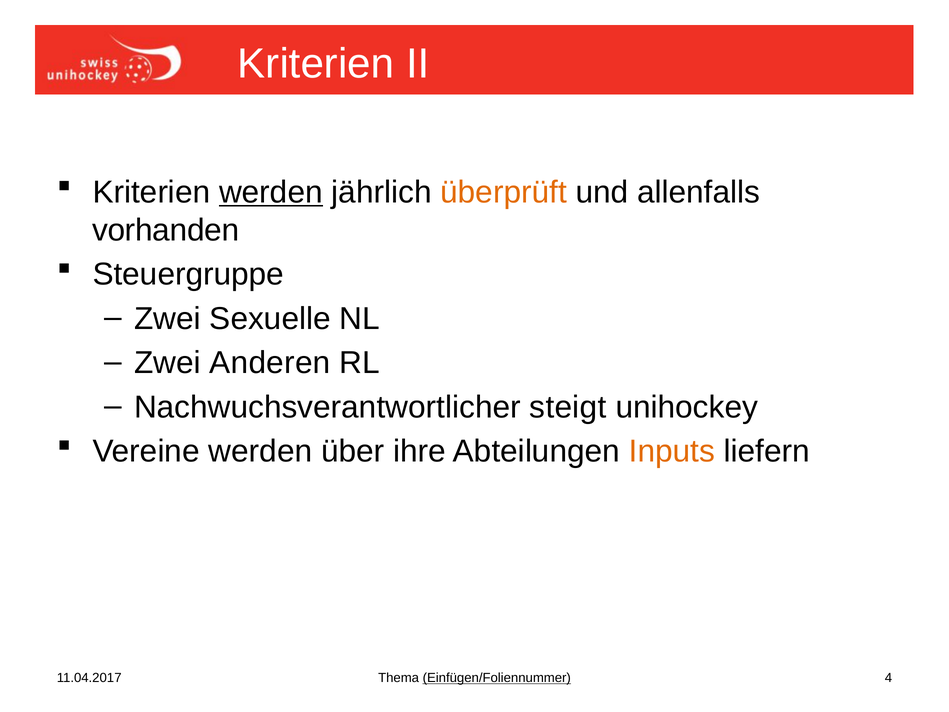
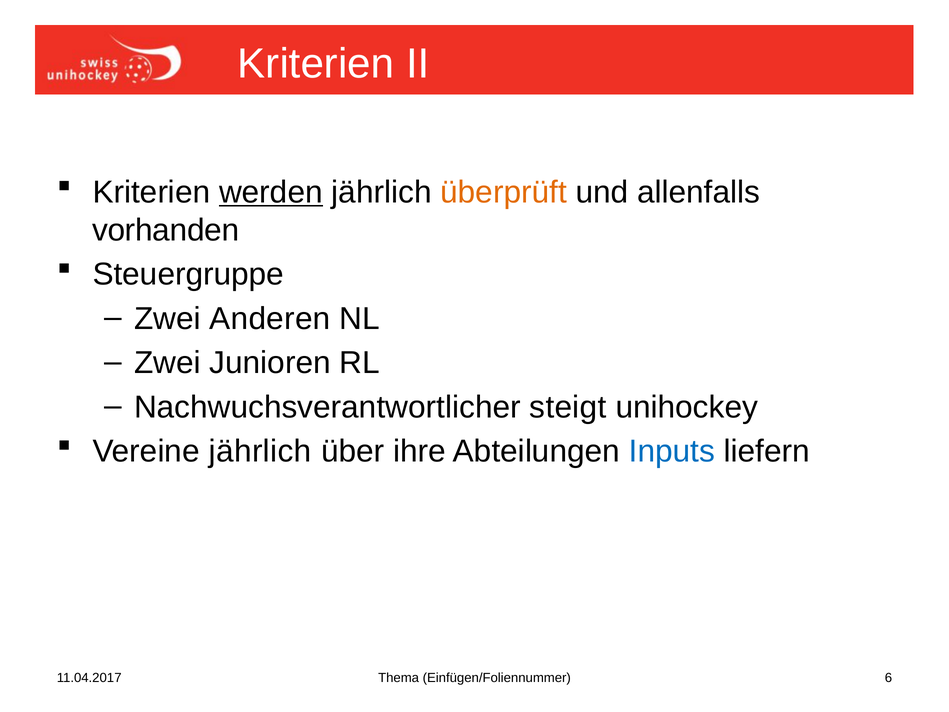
Sexuelle: Sexuelle -> Anderen
Anderen: Anderen -> Junioren
Vereine werden: werden -> jährlich
Inputs colour: orange -> blue
Einfügen/Foliennummer underline: present -> none
4: 4 -> 6
